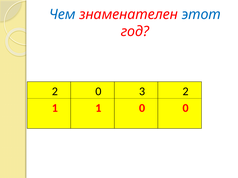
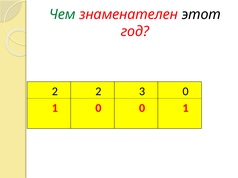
Чем colour: blue -> green
этот colour: blue -> black
2 0: 0 -> 2
3 2: 2 -> 0
1 1: 1 -> 0
0 at (186, 108): 0 -> 1
